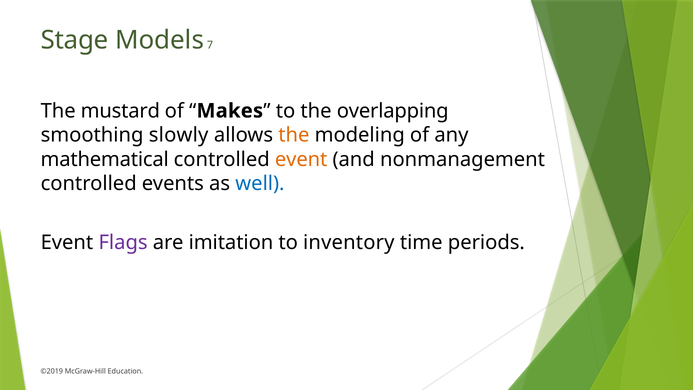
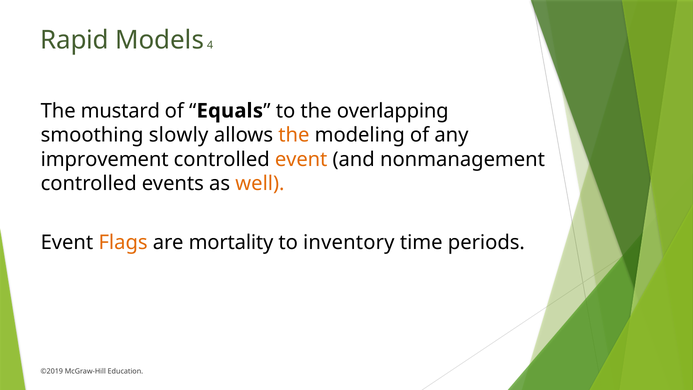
Stage: Stage -> Rapid
7: 7 -> 4
Makes: Makes -> Equals
mathematical: mathematical -> improvement
well colour: blue -> orange
Flags colour: purple -> orange
imitation: imitation -> mortality
